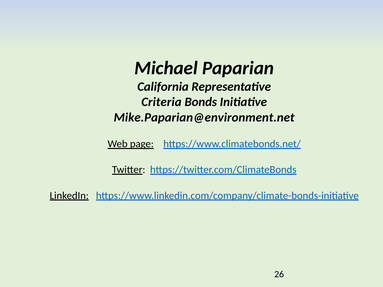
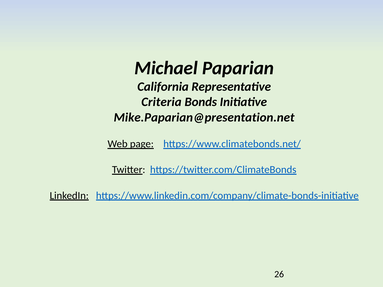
Mike.Paparian@environment.net: Mike.Paparian@environment.net -> Mike.Paparian@presentation.net
